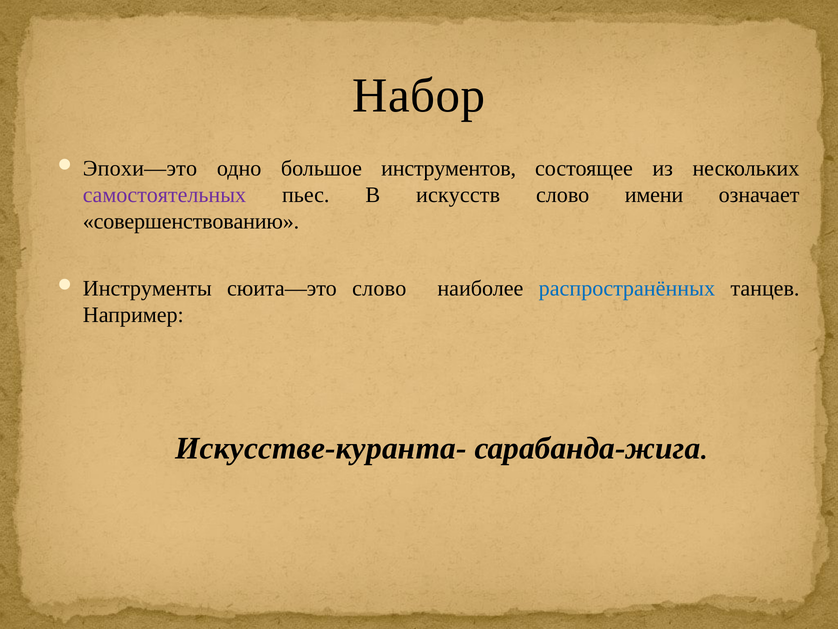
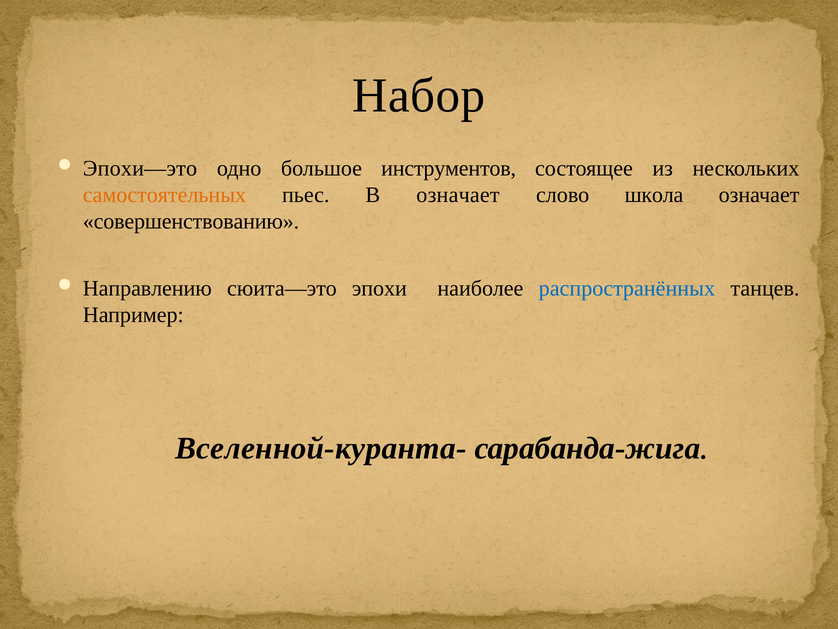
самостоятельных colour: purple -> orange
В искусств: искусств -> означает
имени: имени -> школа
Инструменты: Инструменты -> Направлению
сюита—это слово: слово -> эпохи
Искусстве-куранта-: Искусстве-куранта- -> Вселенной-куранта-
